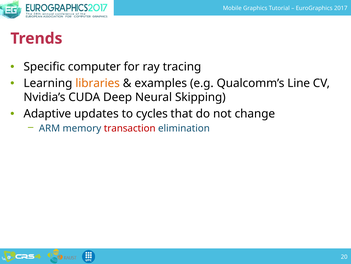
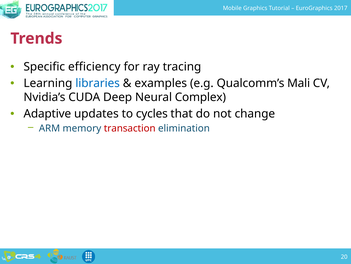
computer: computer -> efficiency
libraries colour: orange -> blue
Line: Line -> Mali
Skipping: Skipping -> Complex
